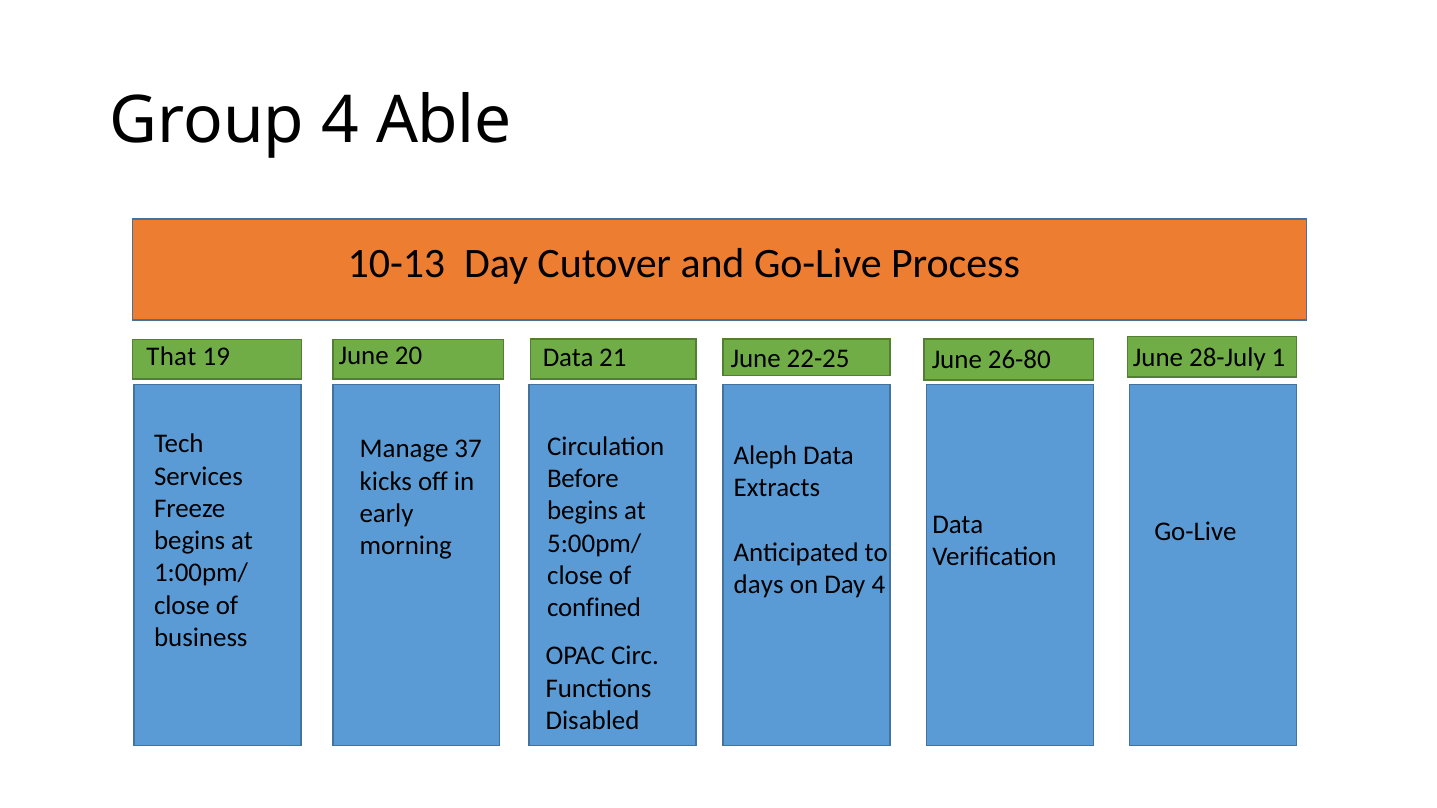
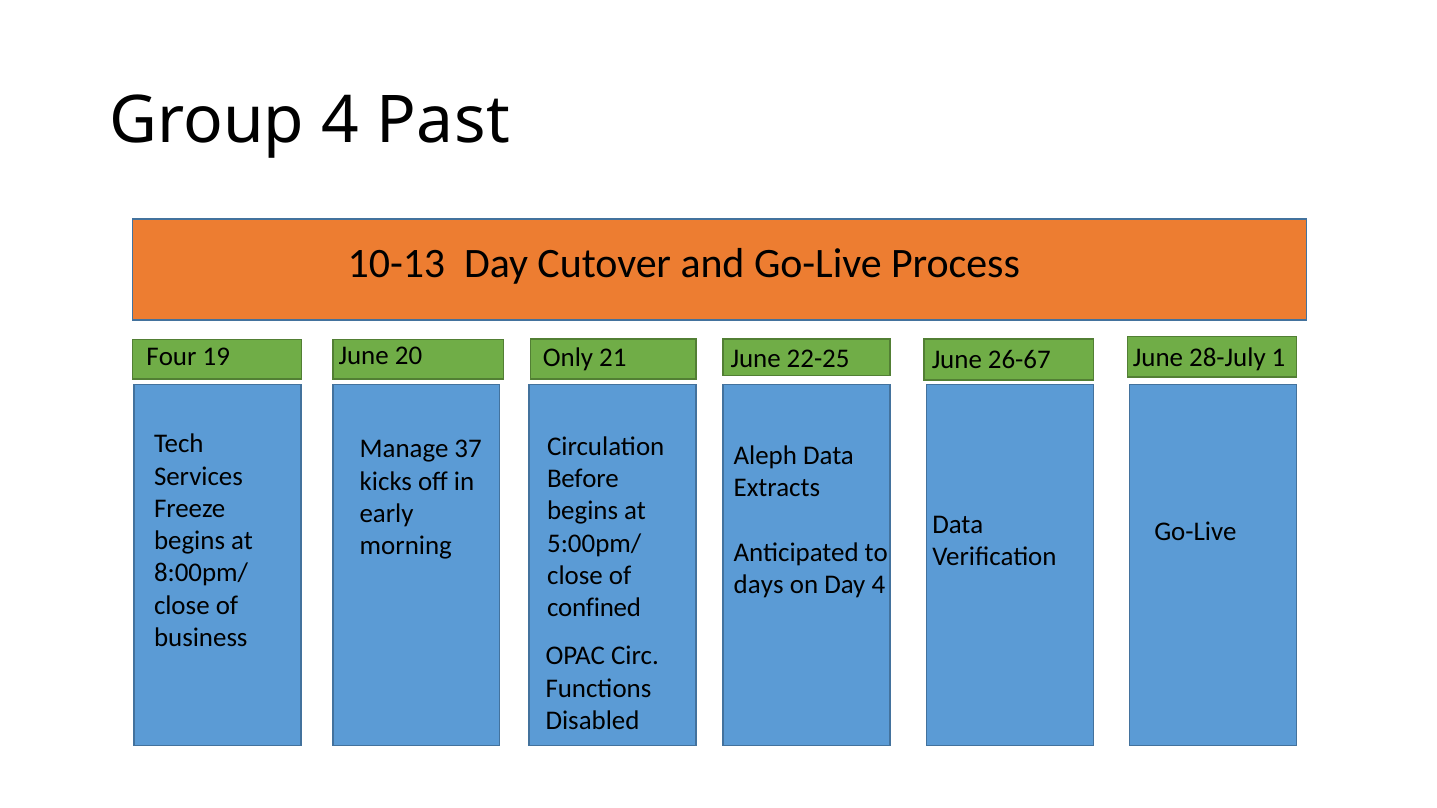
Able: Able -> Past
That: That -> Four
20 Data: Data -> Only
26-80: 26-80 -> 26-67
1:00pm/: 1:00pm/ -> 8:00pm/
